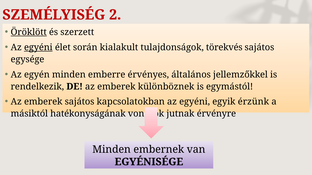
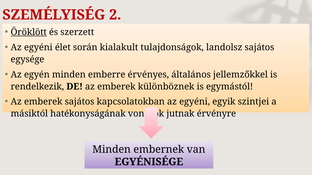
egyéni at (38, 47) underline: present -> none
törekvés: törekvés -> landolsz
érzünk: érzünk -> szintjei
